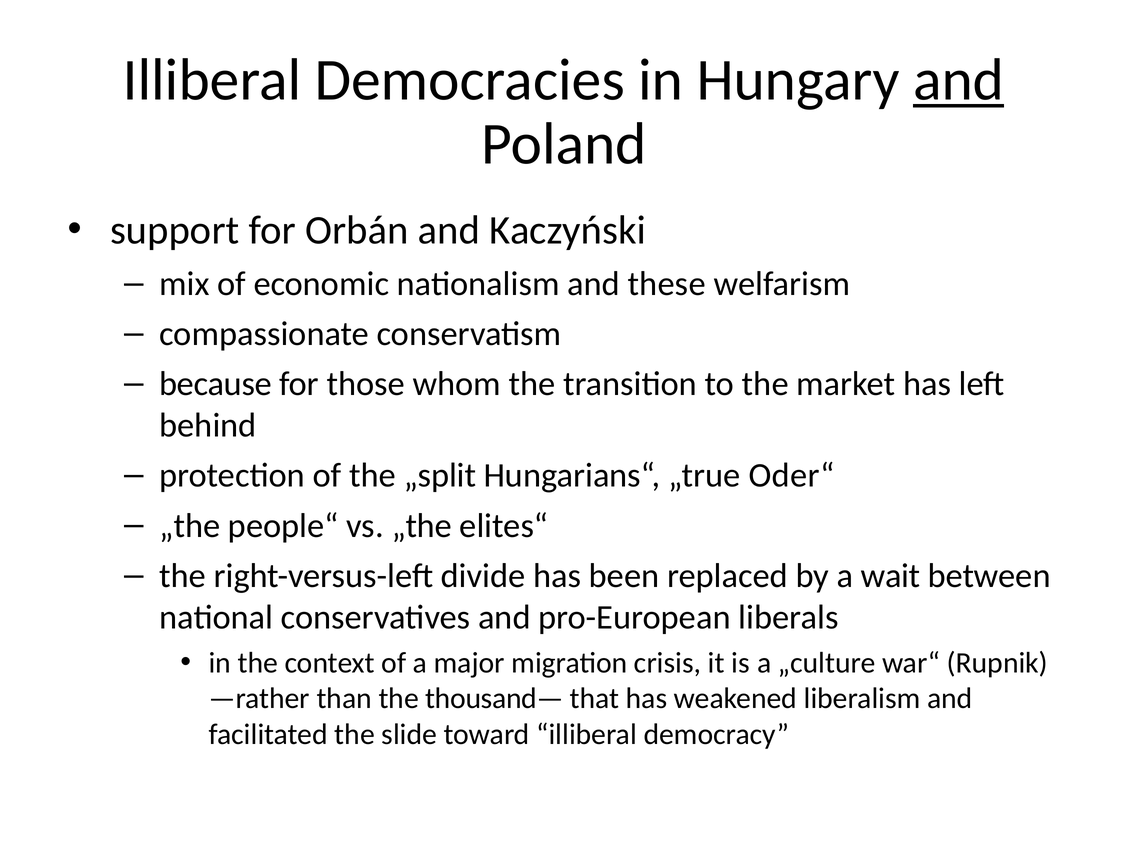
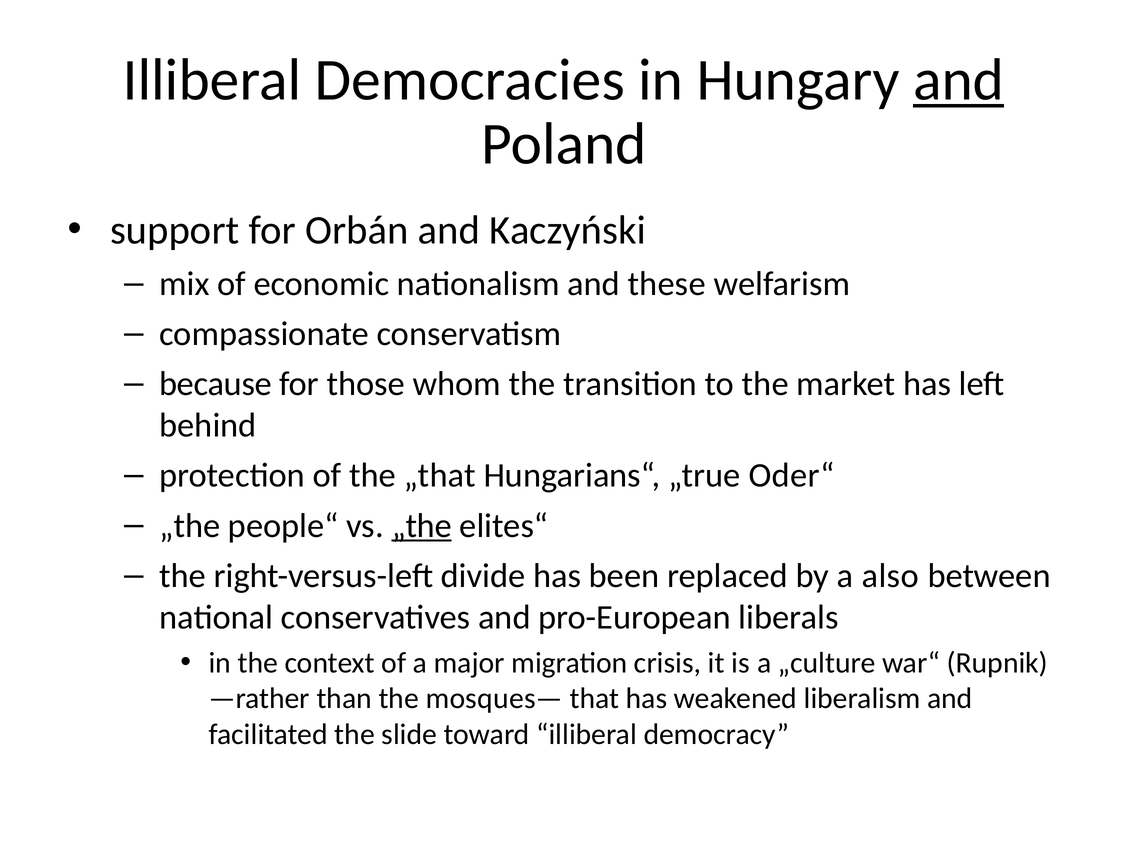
„split: „split -> „that
„the at (422, 526) underline: none -> present
wait: wait -> also
thousand—: thousand— -> mosques—
